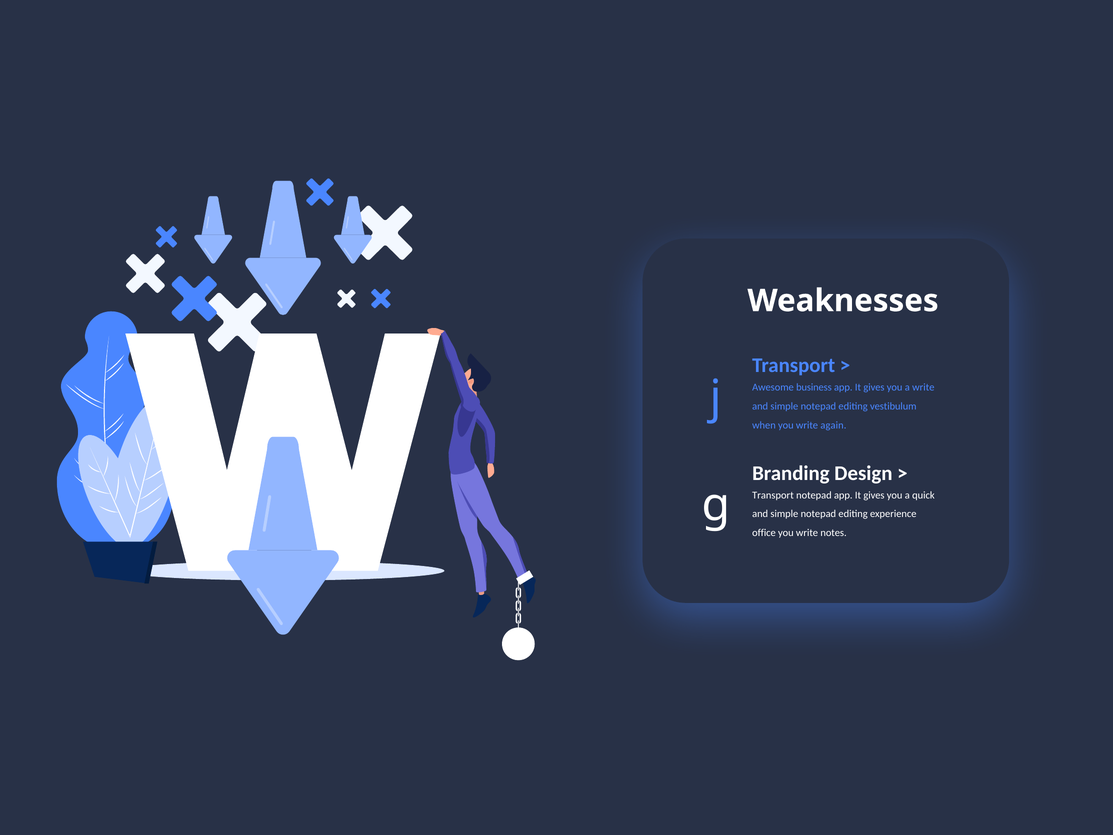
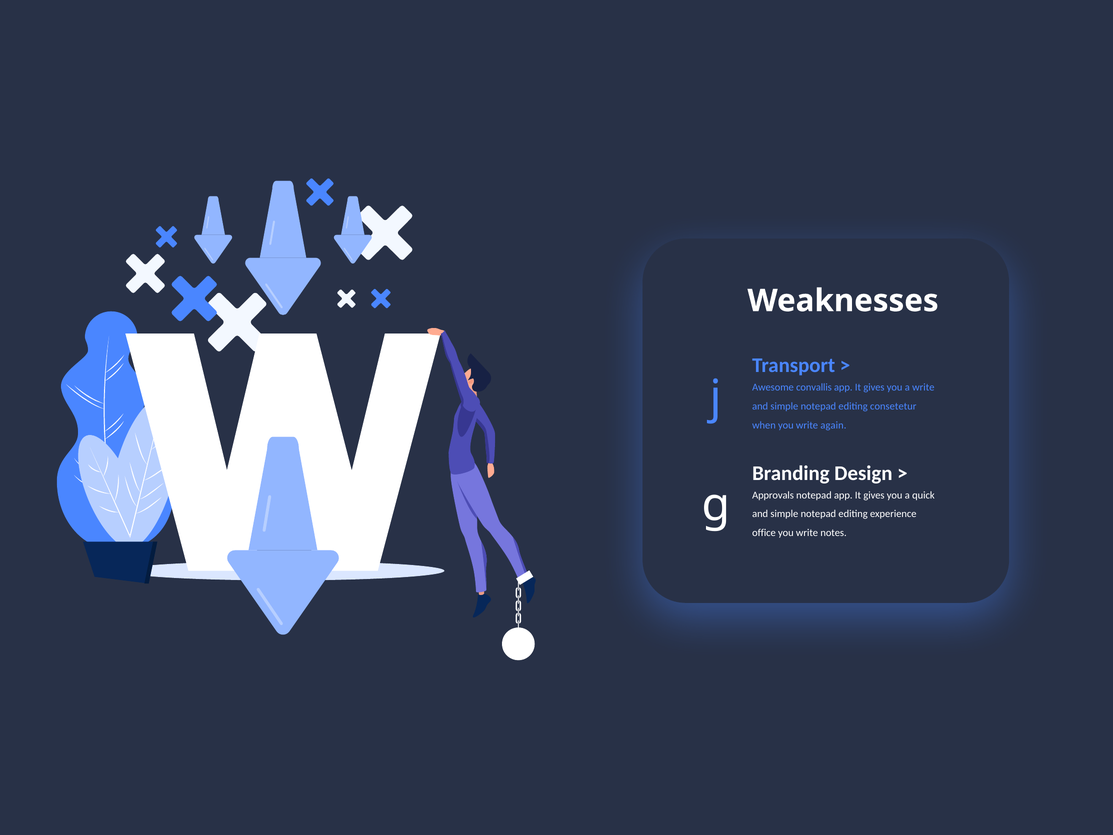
business: business -> convallis
vestibulum: vestibulum -> consetetur
Transport at (773, 495): Transport -> Approvals
